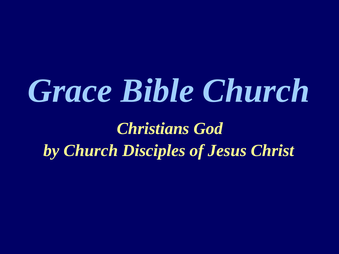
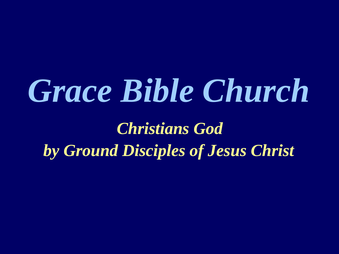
by Church: Church -> Ground
